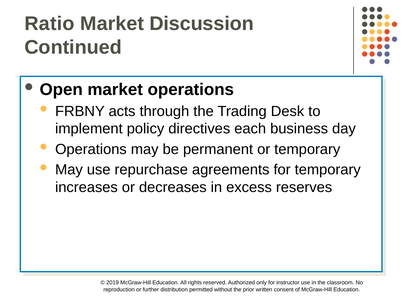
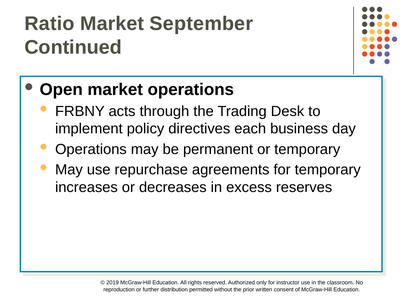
Discussion: Discussion -> September
